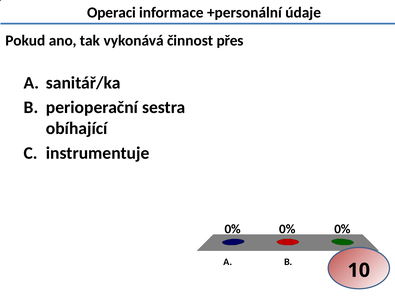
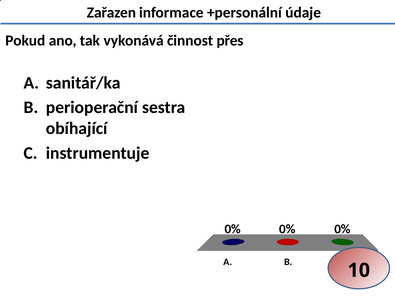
Operaci: Operaci -> Zařazen
